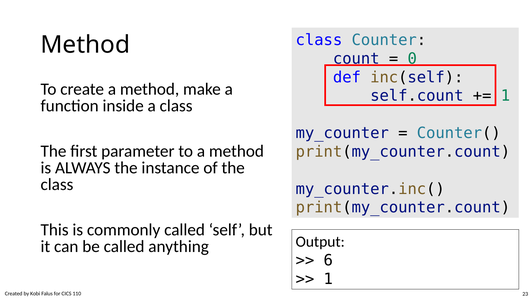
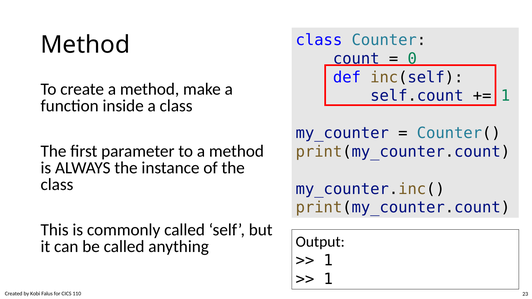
6 at (328, 261): 6 -> 1
